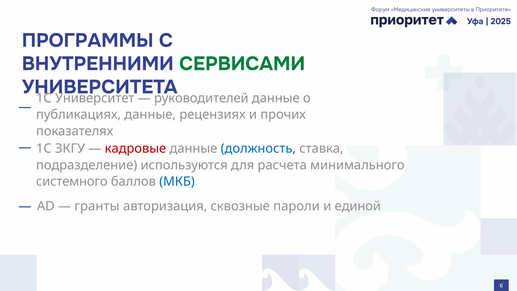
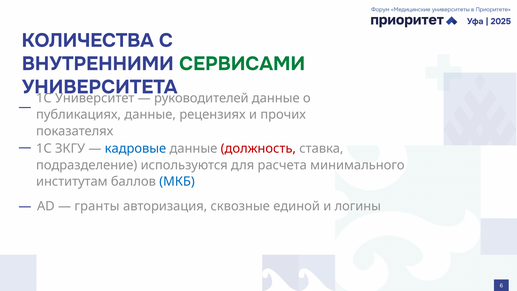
ПРОГРАММЫ: ПРОГРАММЫ -> КОЛИЧЕСТВА
кадровые colour: red -> blue
должность colour: blue -> red
системного: системного -> институтам
пароли: пароли -> единой
единой: единой -> логины
